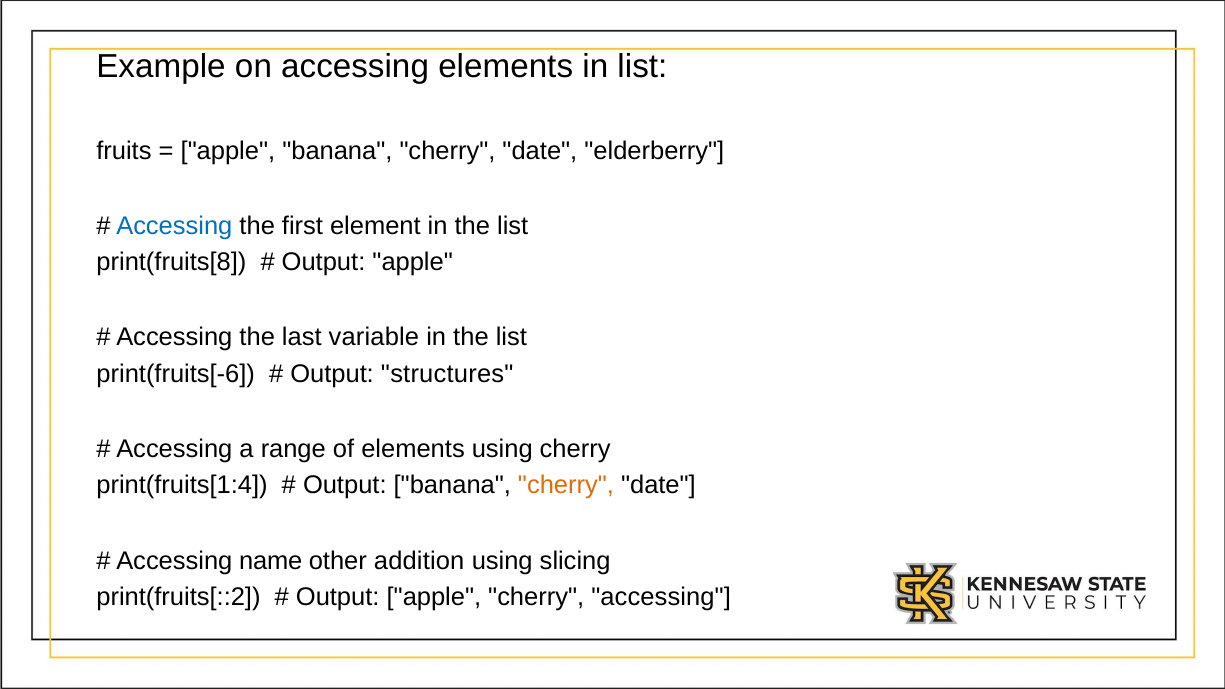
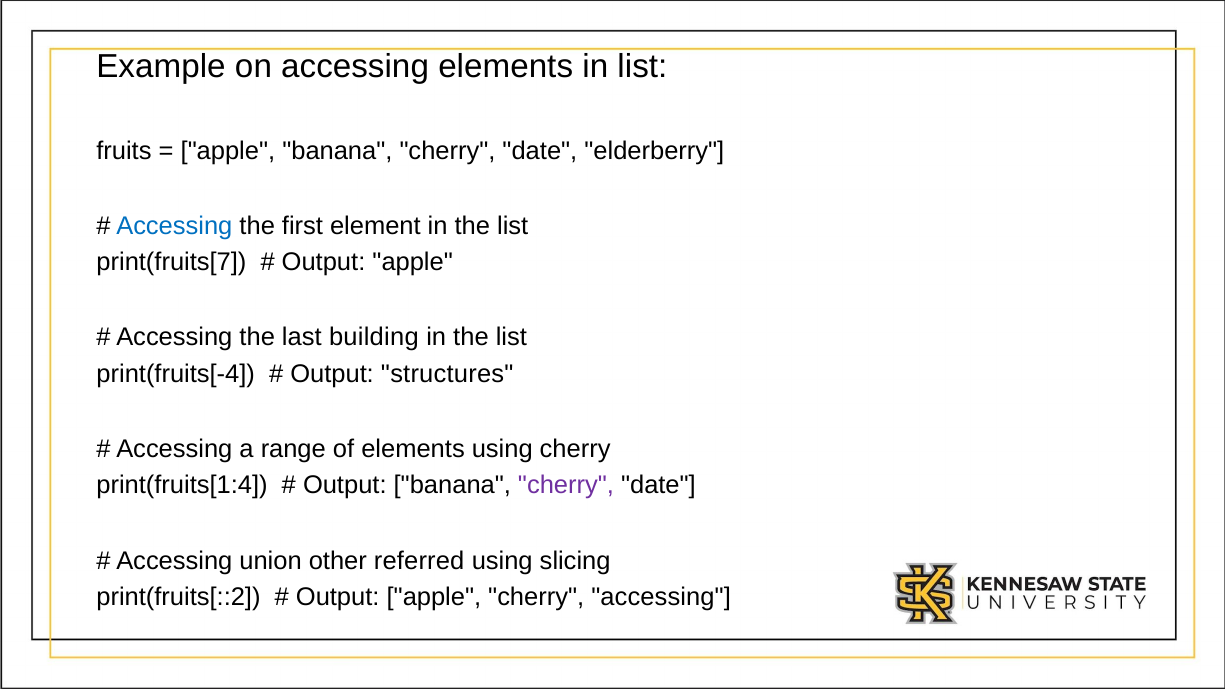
print(fruits[8: print(fruits[8 -> print(fruits[7
variable: variable -> building
print(fruits[-6: print(fruits[-6 -> print(fruits[-4
cherry at (566, 485) colour: orange -> purple
name: name -> union
addition: addition -> referred
